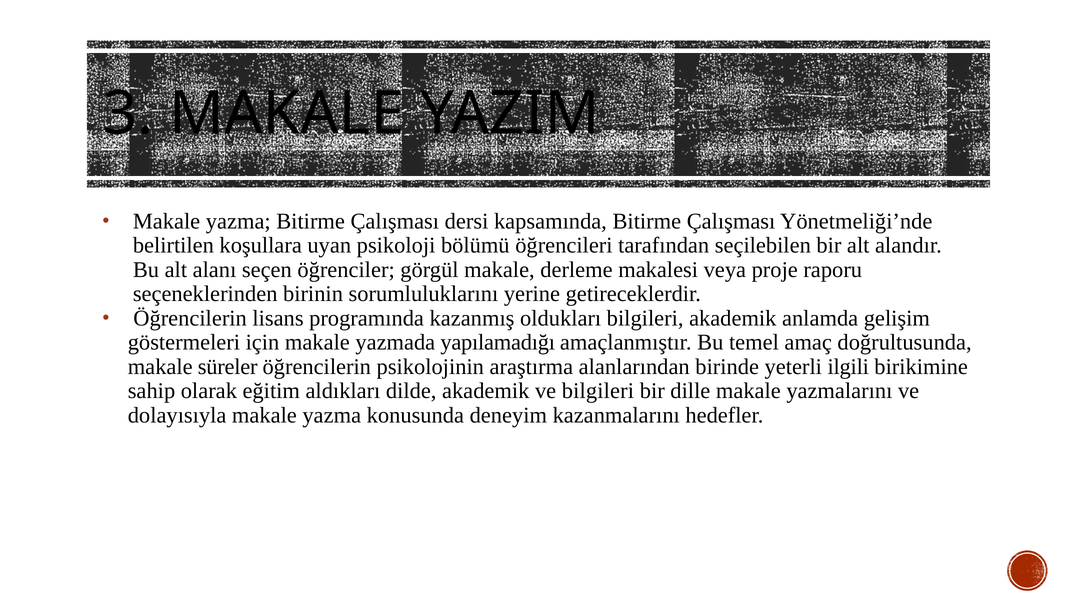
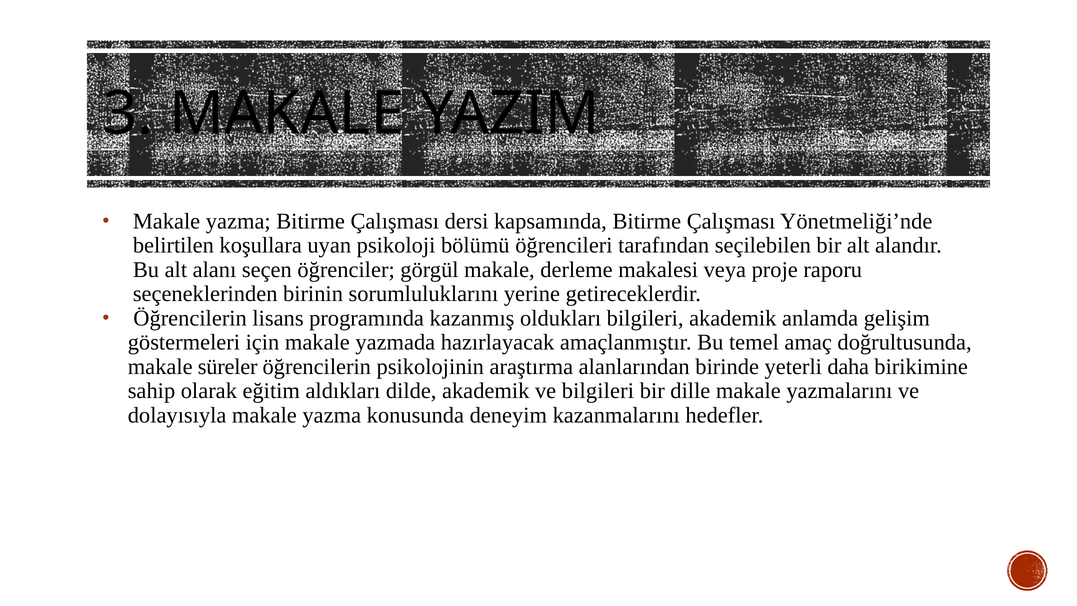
yapılamadığı: yapılamadığı -> hazırlayacak
ilgili: ilgili -> daha
